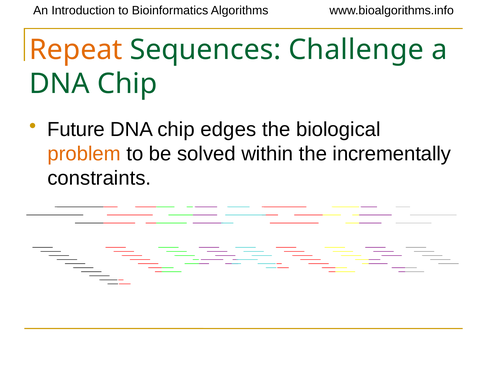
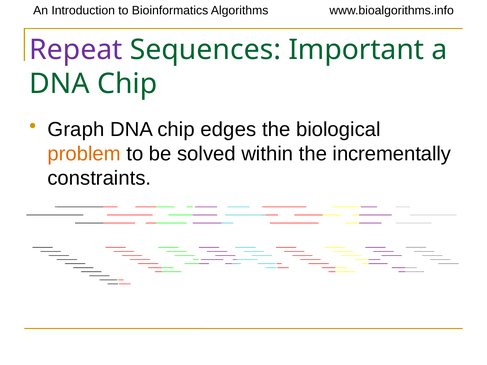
Repeat colour: orange -> purple
Challenge: Challenge -> Important
Future: Future -> Graph
